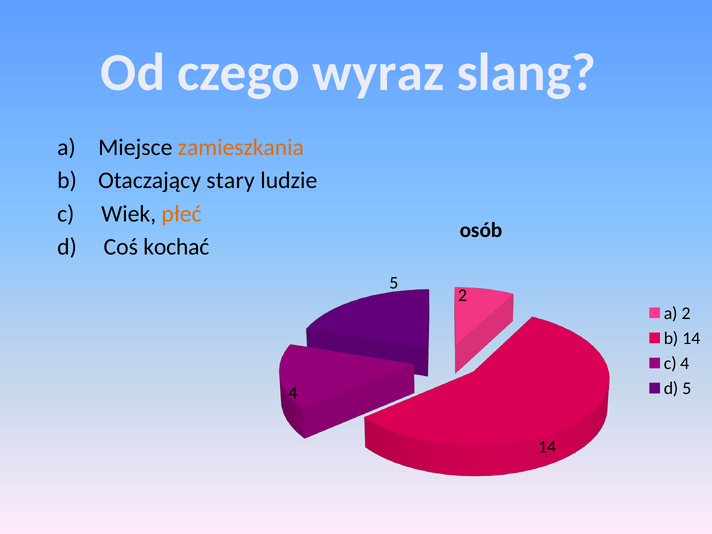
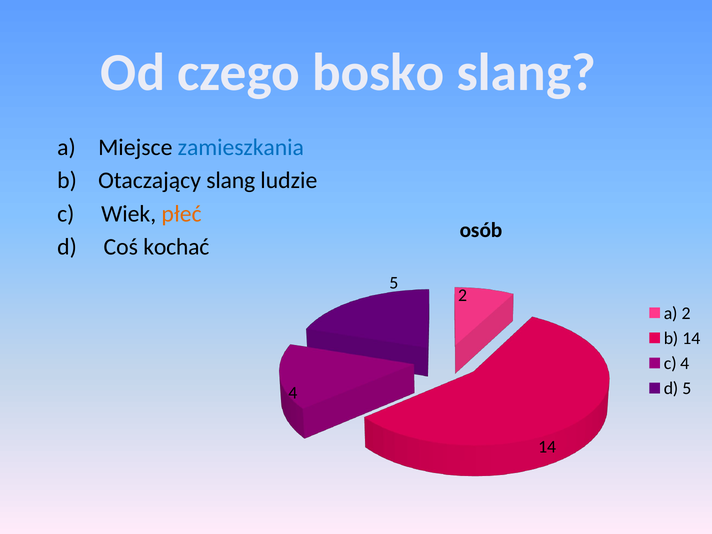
wyraz: wyraz -> bosko
zamieszkania colour: orange -> blue
Otaczający stary: stary -> slang
